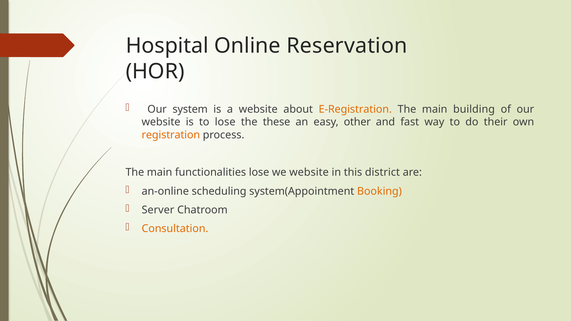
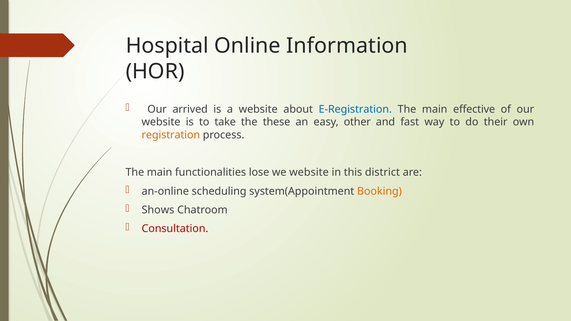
Reservation: Reservation -> Information
system: system -> arrived
E-Registration colour: orange -> blue
building: building -> effective
to lose: lose -> take
Server: Server -> Shows
Consultation colour: orange -> red
